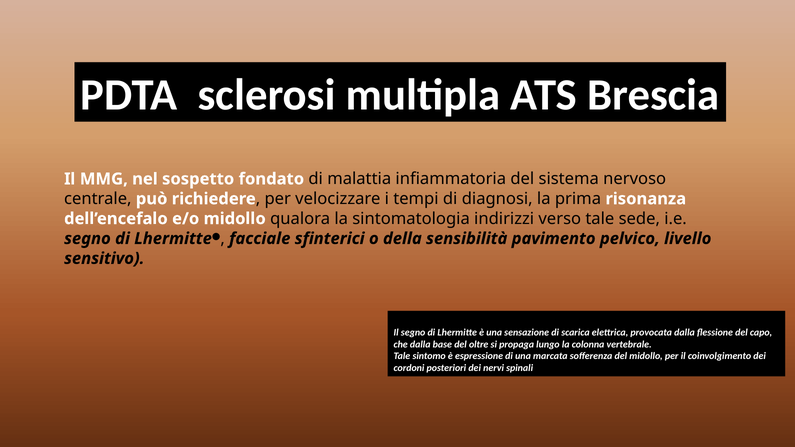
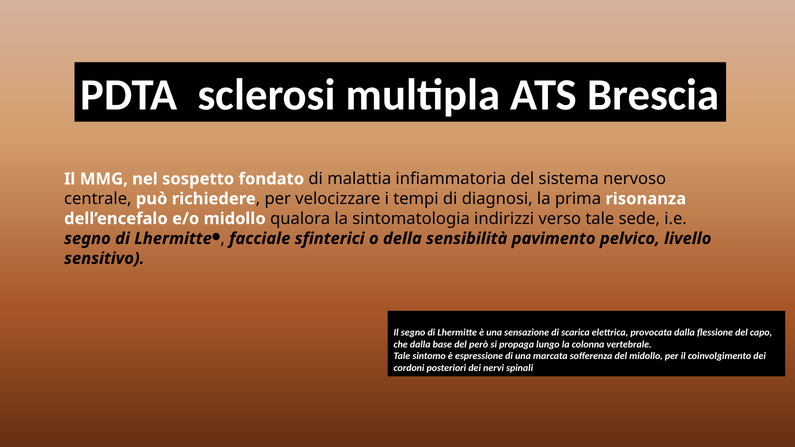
oltre: oltre -> però
